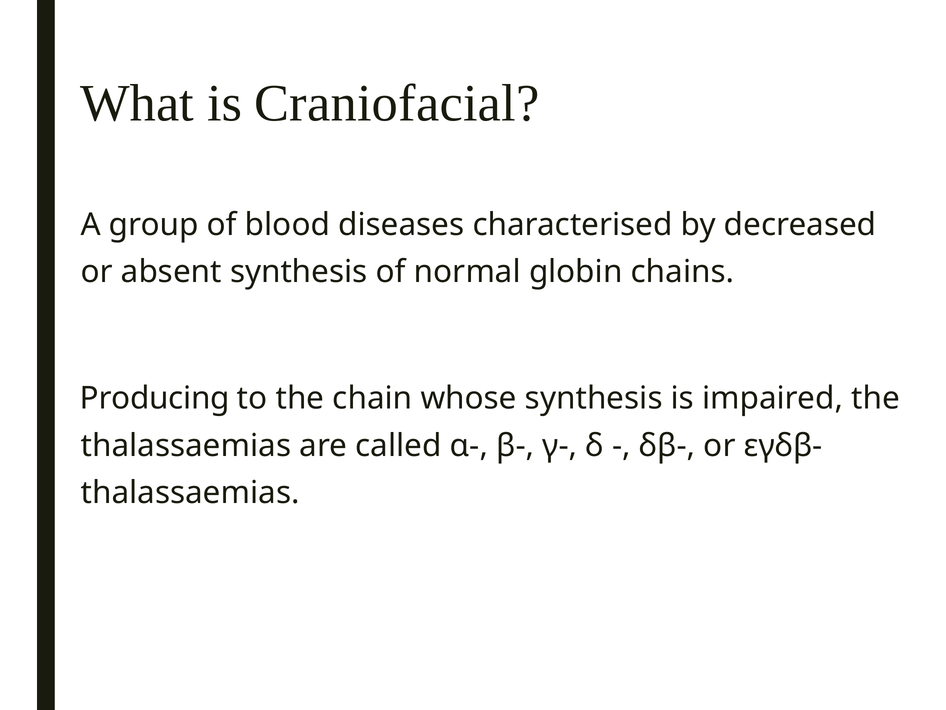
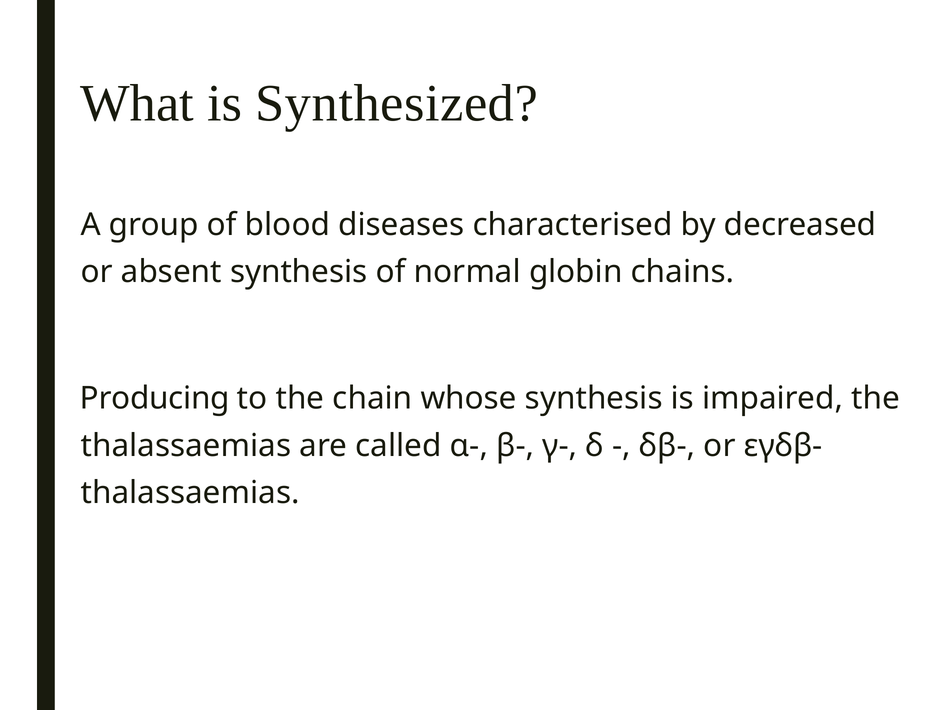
Craniofacial: Craniofacial -> Synthesized
